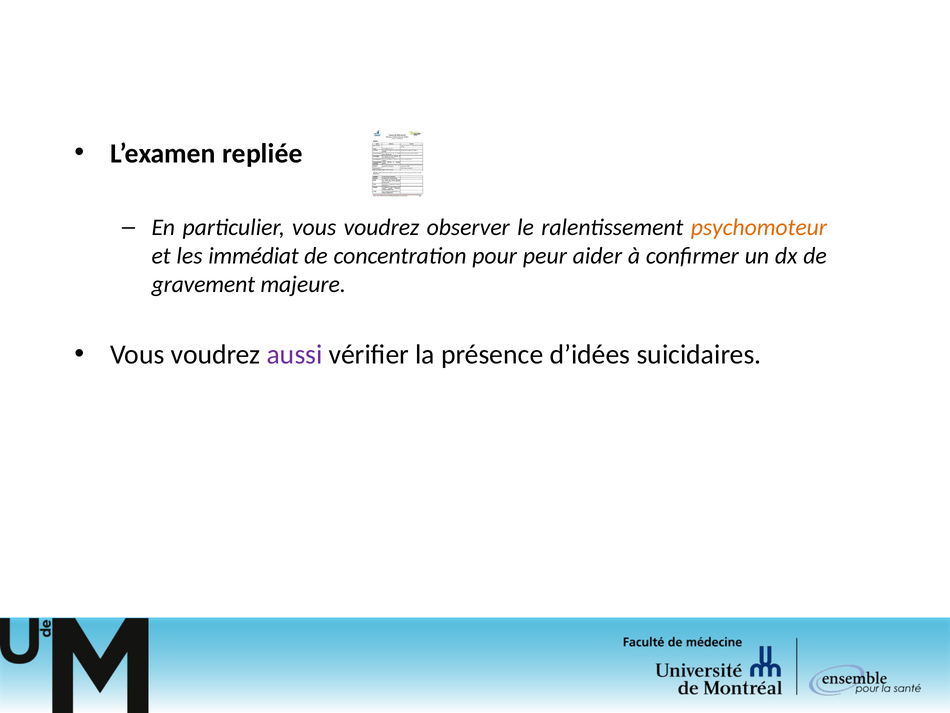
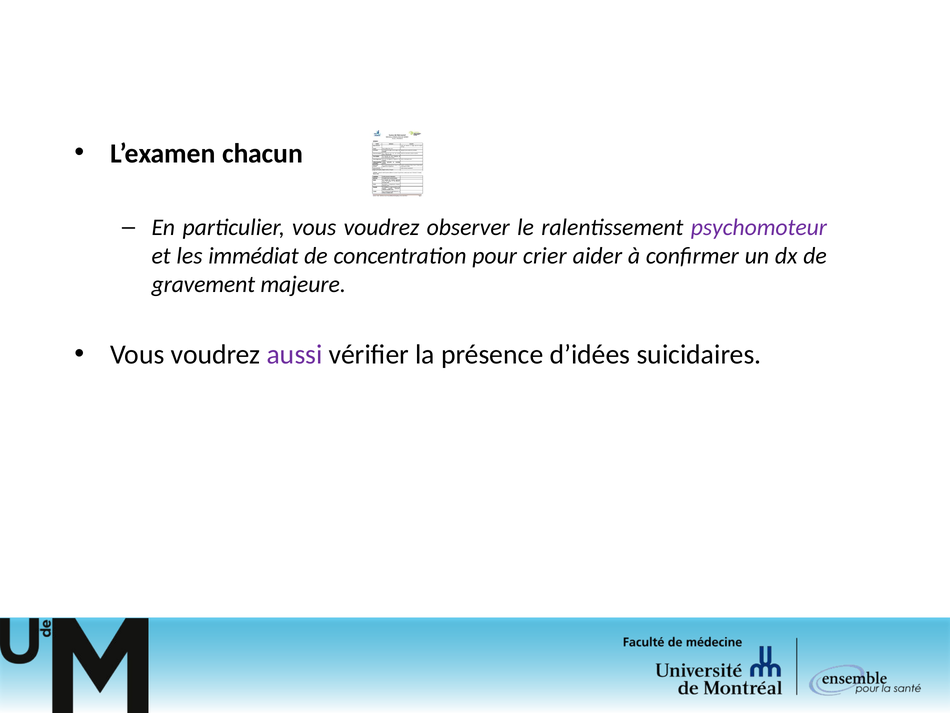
repliée: repliée -> chacun
psychomoteur colour: orange -> purple
peur: peur -> crier
